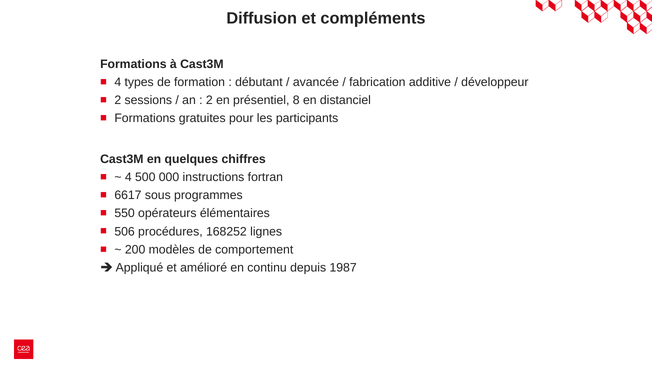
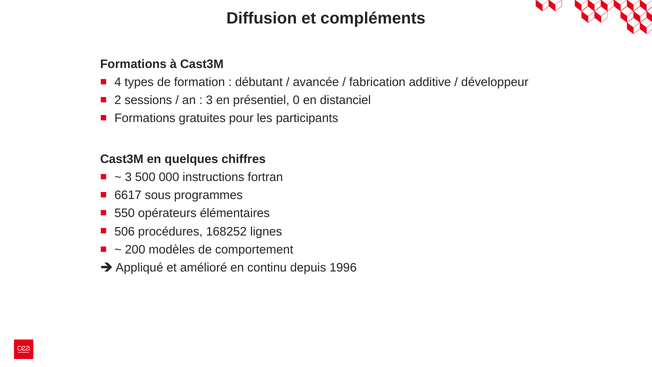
2 at (209, 100): 2 -> 3
8: 8 -> 0
4 at (128, 177): 4 -> 3
1987: 1987 -> 1996
